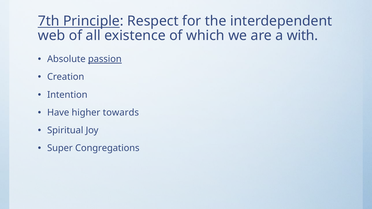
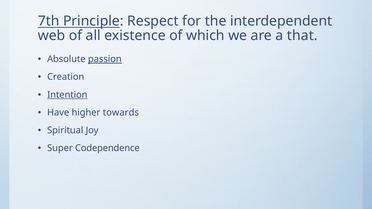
with: with -> that
Intention underline: none -> present
Congregations: Congregations -> Codependence
